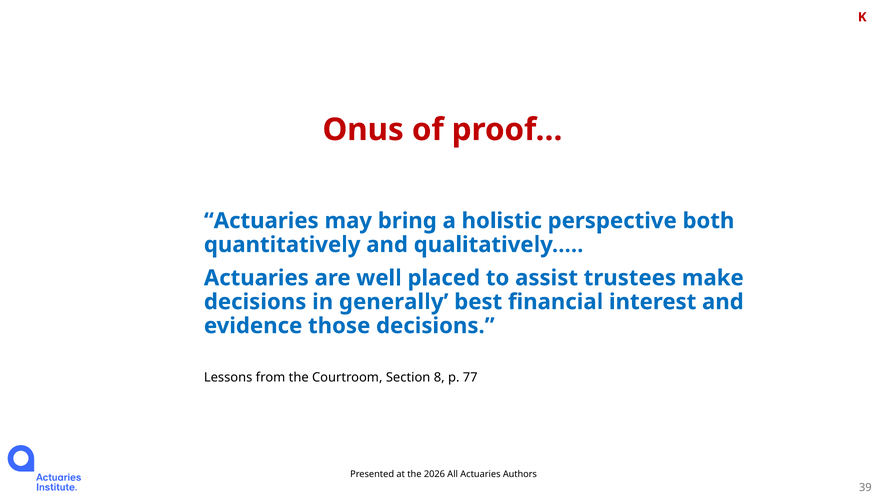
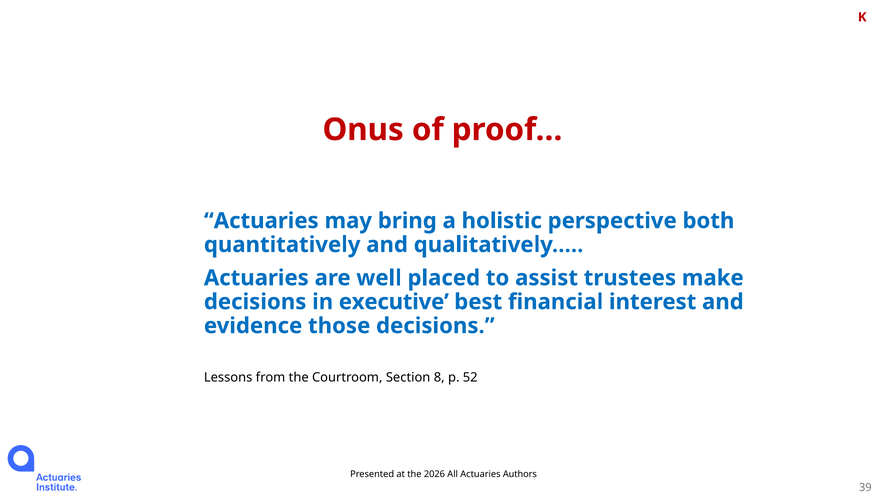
generally: generally -> executive
77: 77 -> 52
